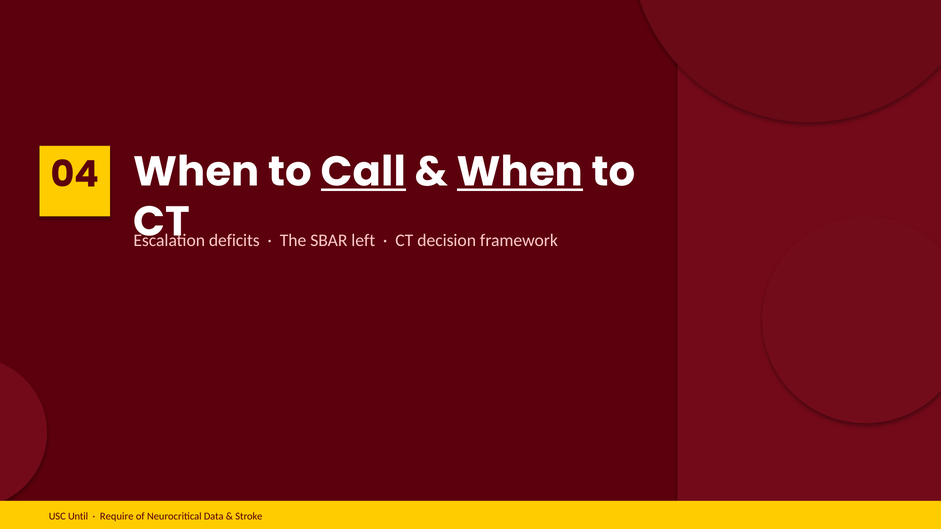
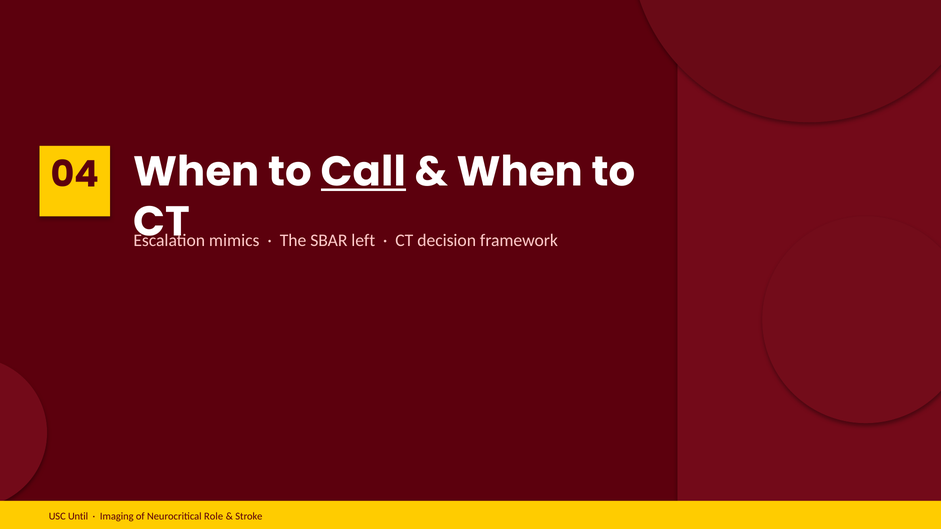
When at (520, 172) underline: present -> none
deficits: deficits -> mimics
Require: Require -> Imaging
Data: Data -> Role
